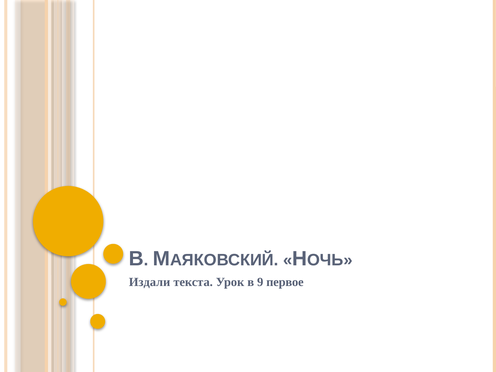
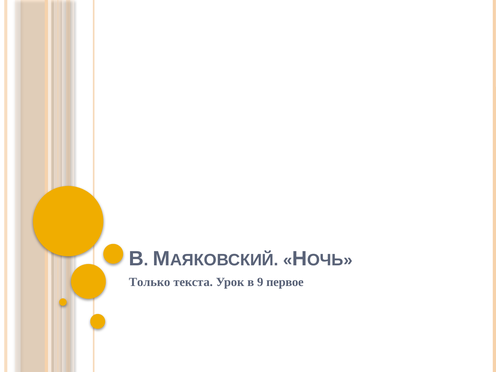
Издали: Издали -> Только
